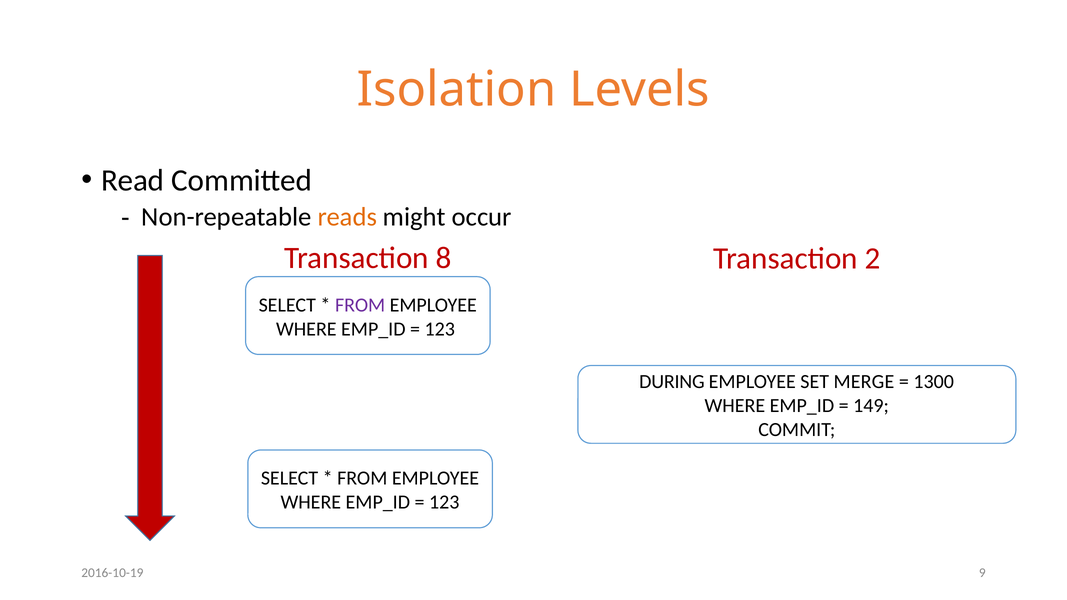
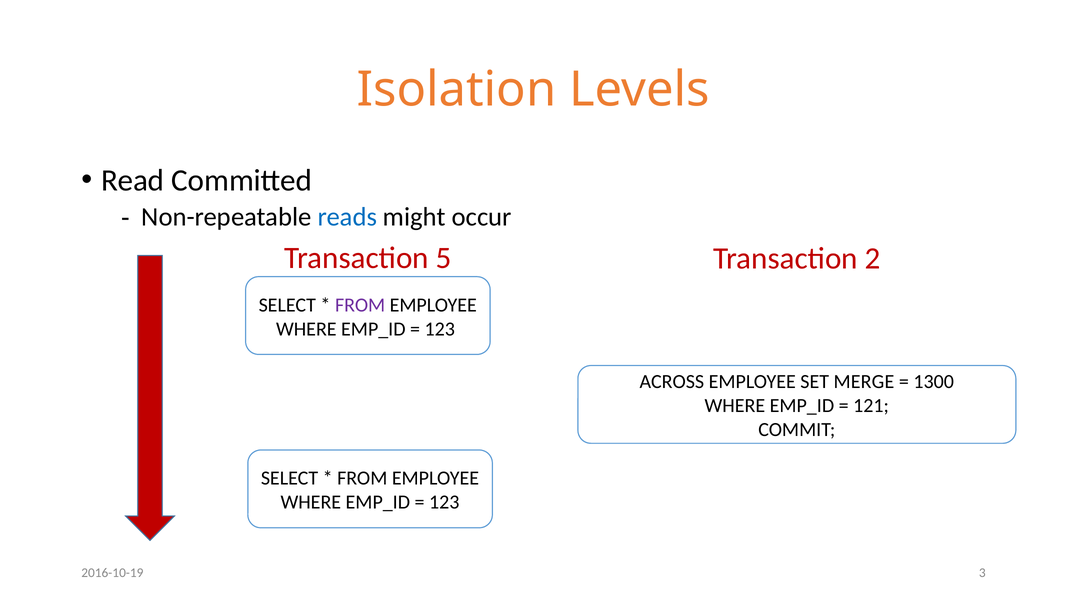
reads colour: orange -> blue
8: 8 -> 5
DURING: DURING -> ACROSS
149: 149 -> 121
9: 9 -> 3
